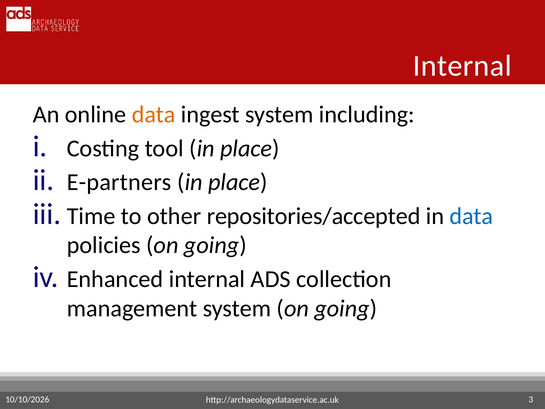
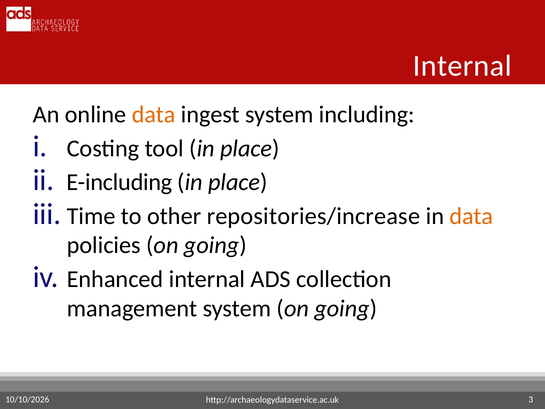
E-partners: E-partners -> E-including
repositories/accepted: repositories/accepted -> repositories/increase
data at (471, 216) colour: blue -> orange
